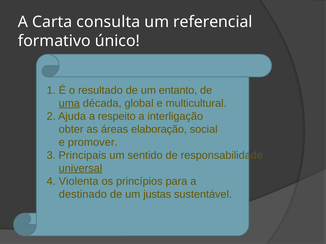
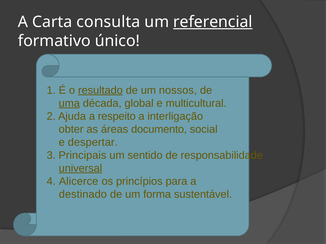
referencial underline: none -> present
resultado underline: none -> present
entanto: entanto -> nossos
elaboração: elaboração -> documento
promover: promover -> despertar
Violenta: Violenta -> Alicerce
justas: justas -> forma
